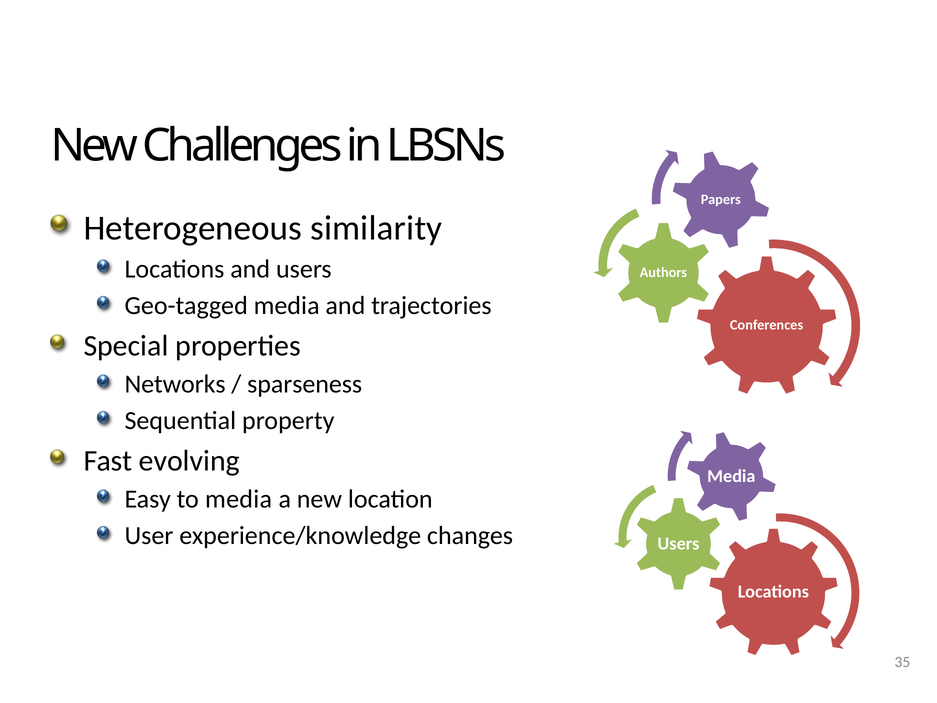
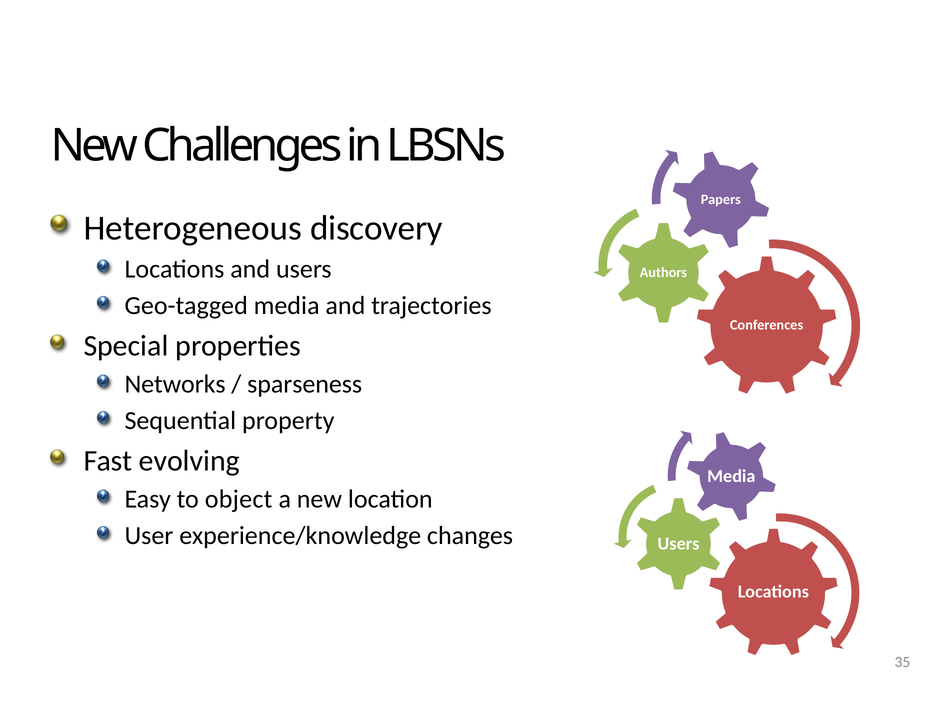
similarity: similarity -> discovery
to media: media -> object
